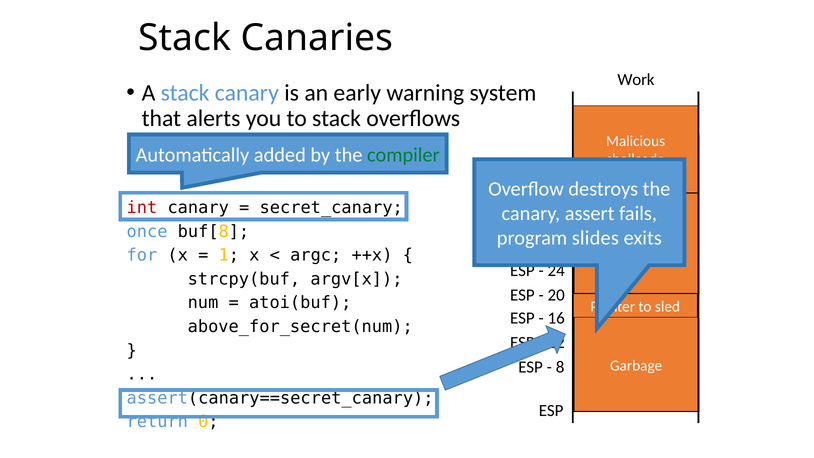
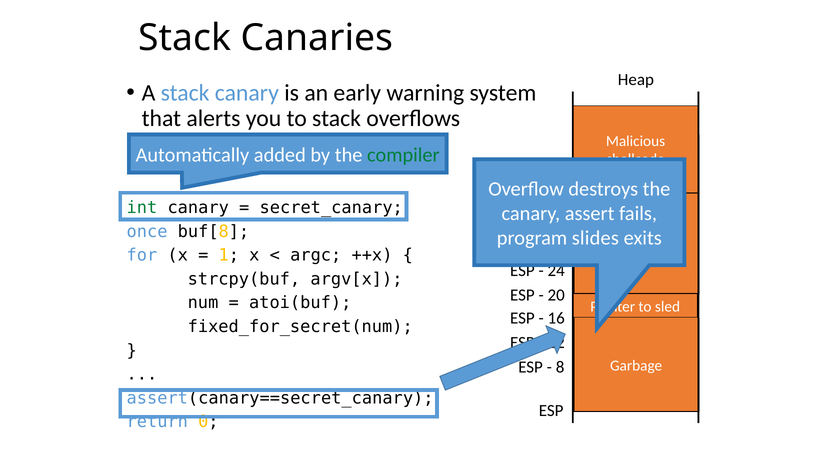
Work: Work -> Heap
int at (142, 208) colour: red -> green
above_for_secret(num: above_for_secret(num -> fixed_for_secret(num
